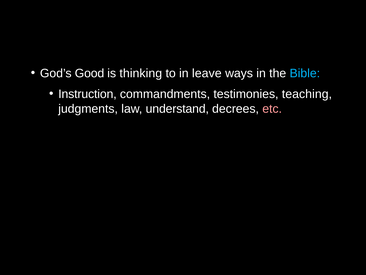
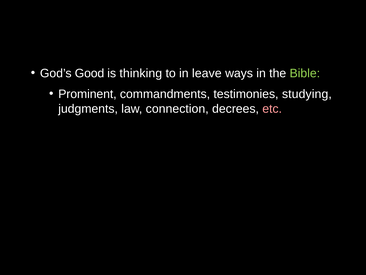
Bible colour: light blue -> light green
Instruction: Instruction -> Prominent
teaching: teaching -> studying
understand: understand -> connection
